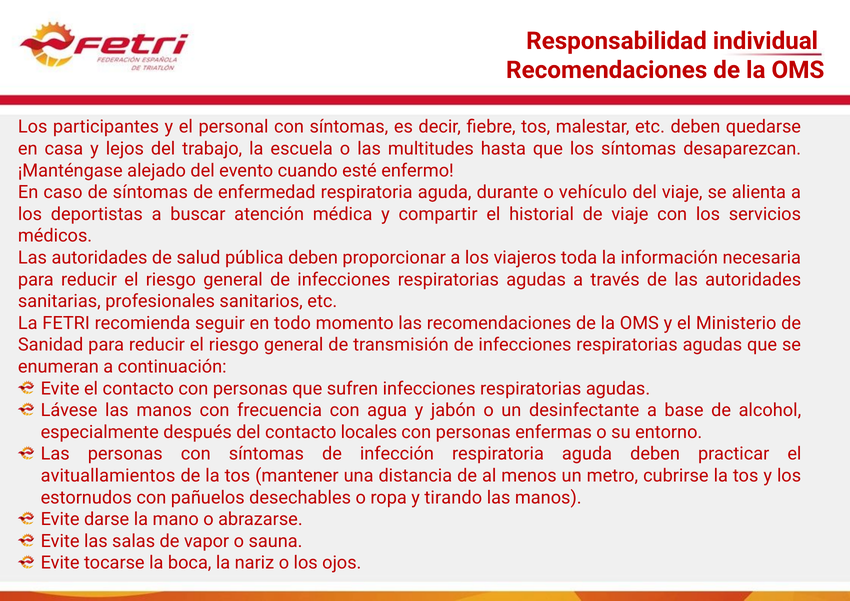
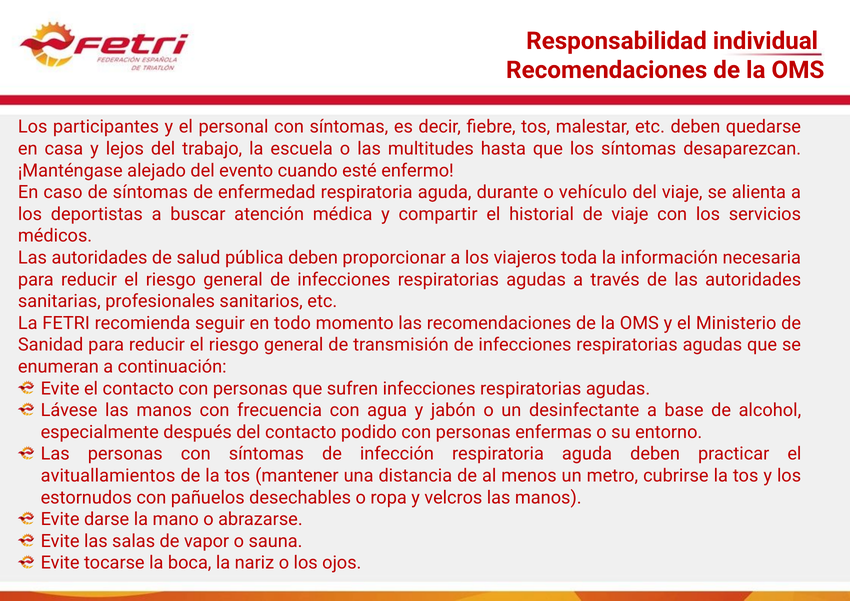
locales: locales -> podido
tirando: tirando -> velcros
